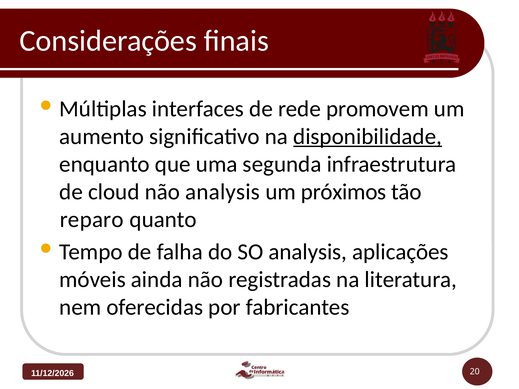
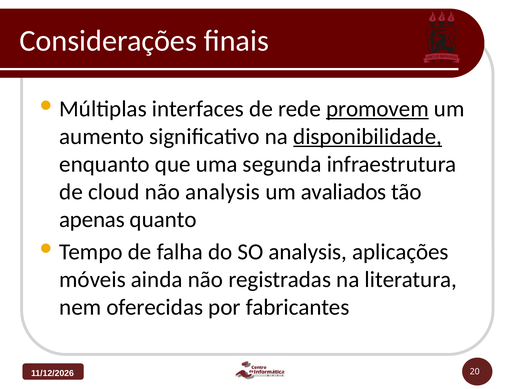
promovem underline: none -> present
próximos: próximos -> avaliados
reparo: reparo -> apenas
